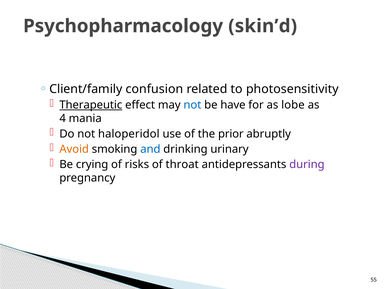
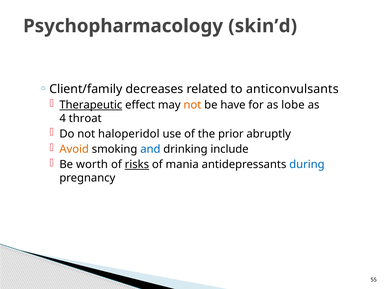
confusion: confusion -> decreases
photosensitivity: photosensitivity -> anticonvulsants
not at (192, 105) colour: blue -> orange
mania: mania -> throat
urinary: urinary -> include
crying: crying -> worth
risks underline: none -> present
throat: throat -> mania
during colour: purple -> blue
